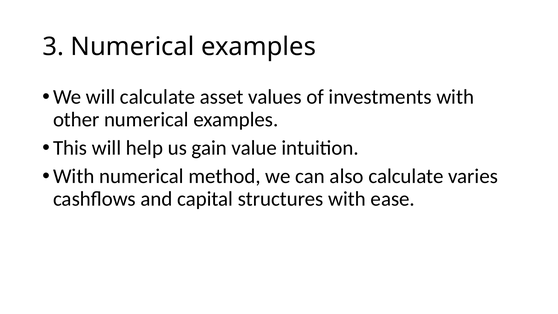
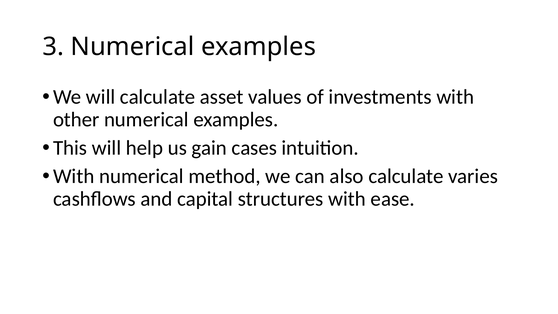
value: value -> cases
